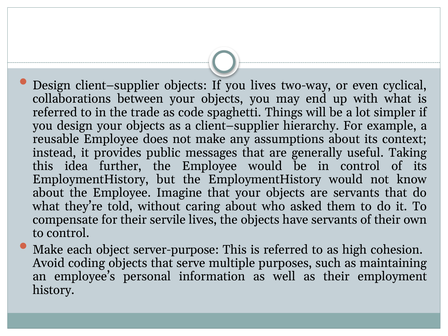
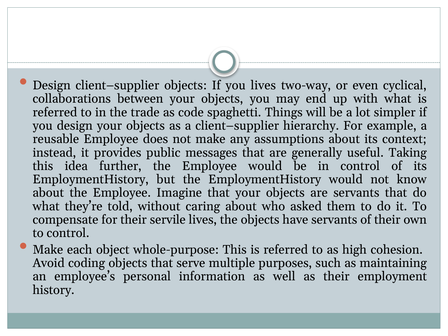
server-purpose: server-purpose -> whole-purpose
